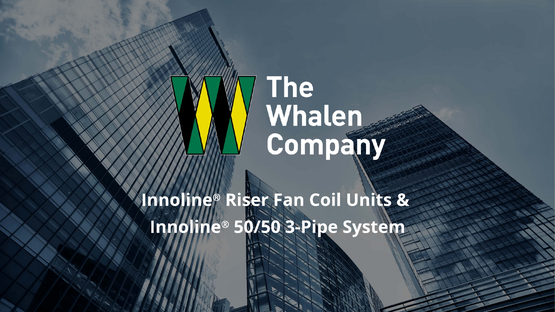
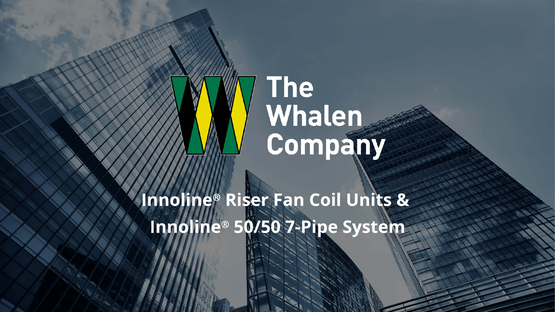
3-Pipe: 3-Pipe -> 7-Pipe
